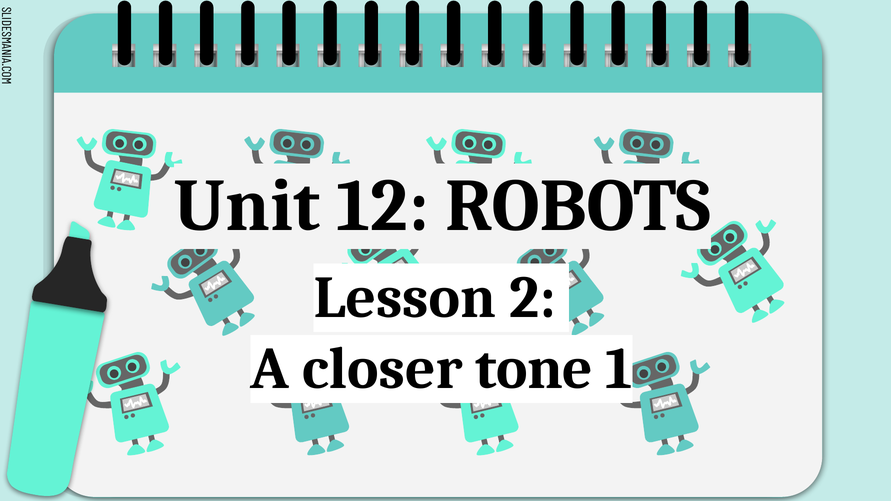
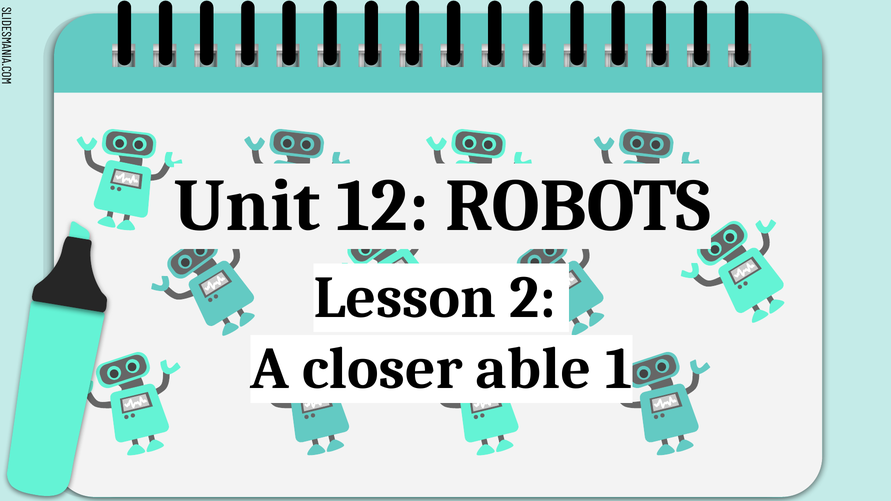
tone: tone -> able
